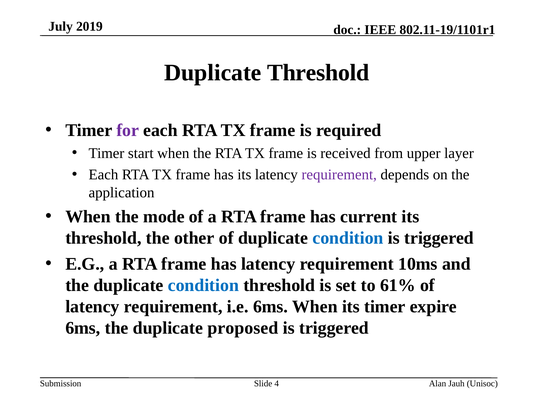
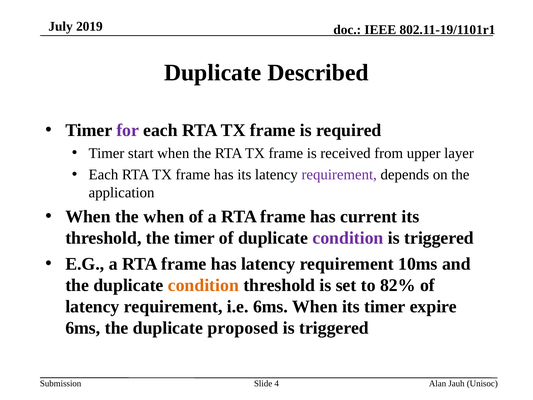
Duplicate Threshold: Threshold -> Described
the mode: mode -> when
the other: other -> timer
condition at (348, 238) colour: blue -> purple
condition at (203, 285) colour: blue -> orange
61%: 61% -> 82%
